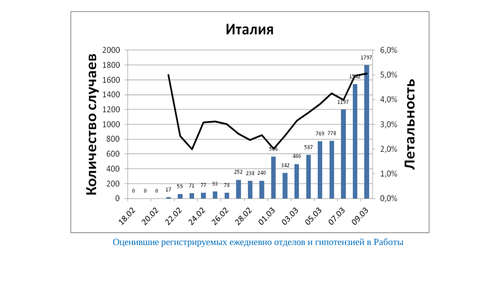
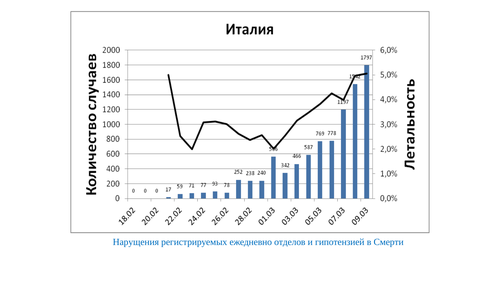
Оценившие: Оценившие -> Нарущения
Работы: Работы -> Смерти
